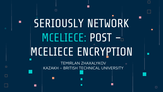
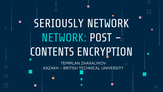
MCELIECE at (64, 38): MCELIECE -> NETWORK
MCELIECE at (52, 52): MCELIECE -> CONTENTS
